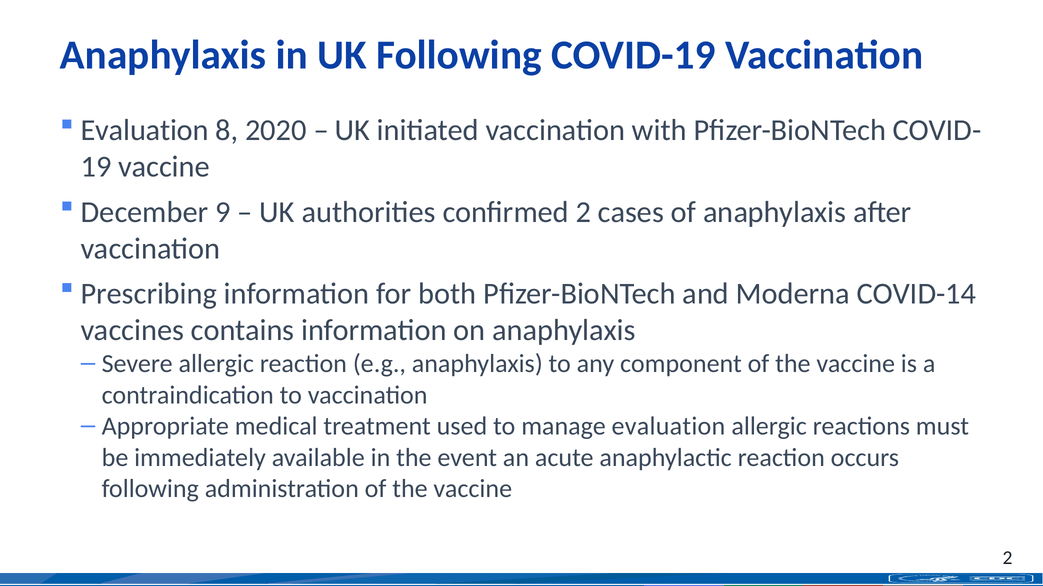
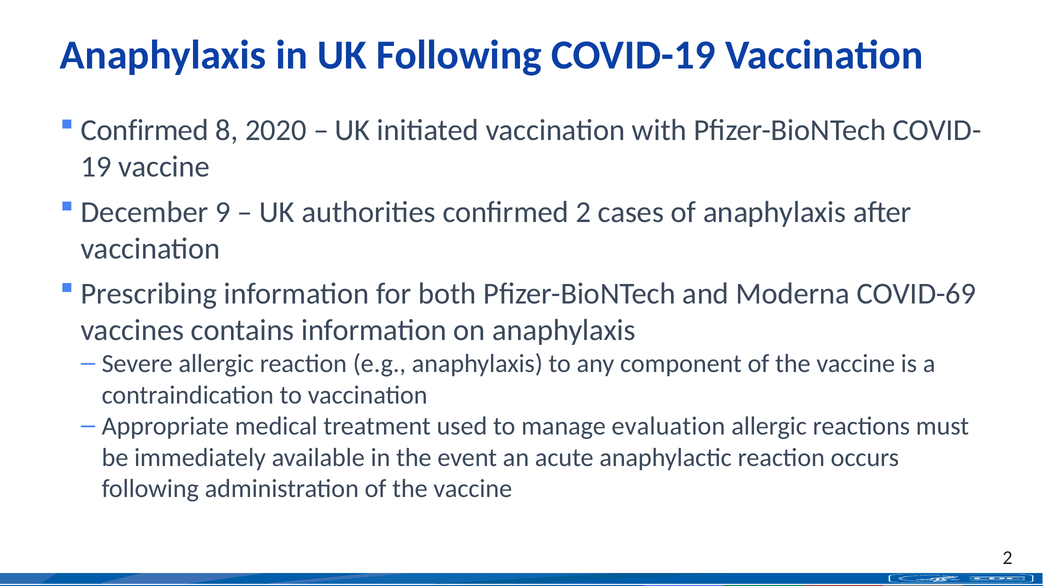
Evaluation at (145, 131): Evaluation -> Confirmed
COVID-14: COVID-14 -> COVID-69
